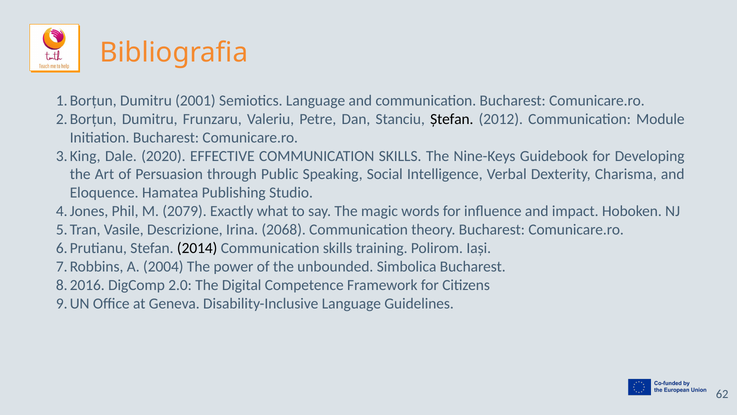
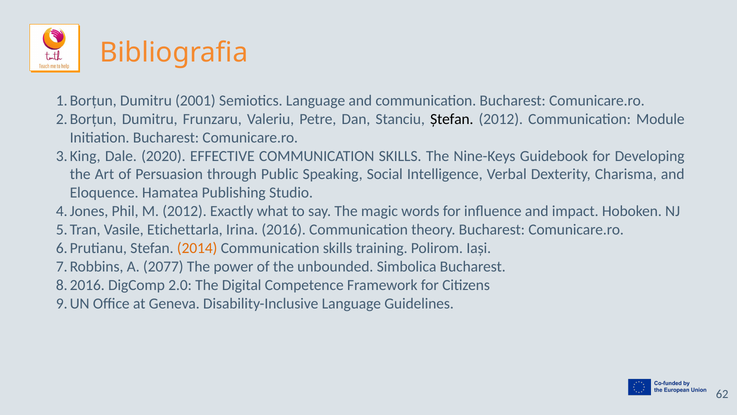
M 2079: 2079 -> 2012
Descrizione: Descrizione -> Etichettarla
2068: 2068 -> 2016
2014 colour: black -> orange
2004: 2004 -> 2077
